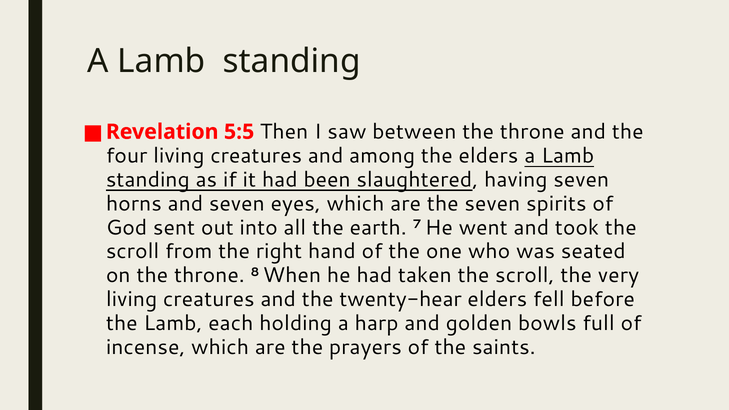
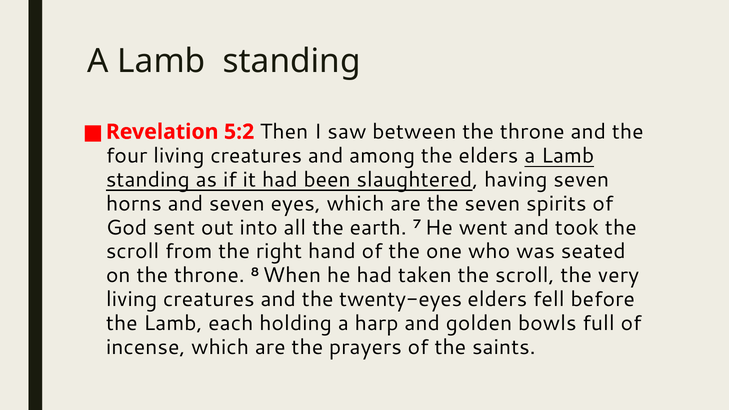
5:5: 5:5 -> 5:2
twenty-hear: twenty-hear -> twenty-eyes
